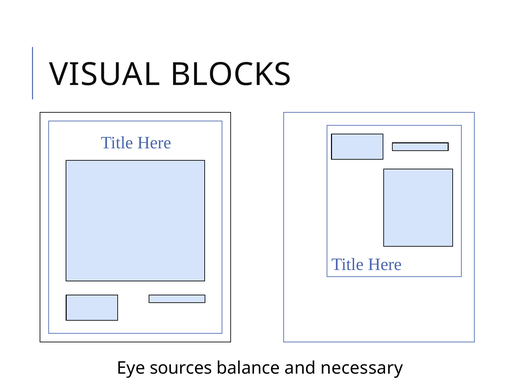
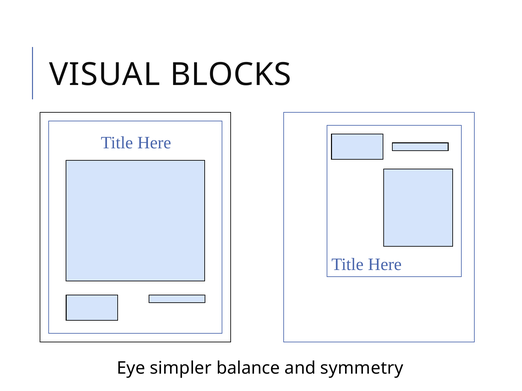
sources: sources -> simpler
necessary: necessary -> symmetry
